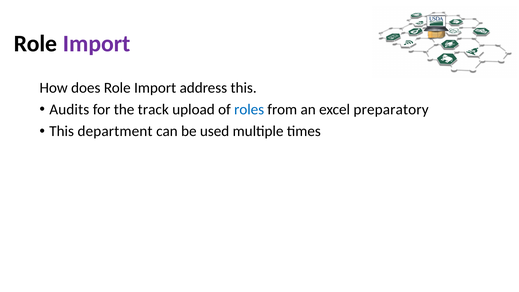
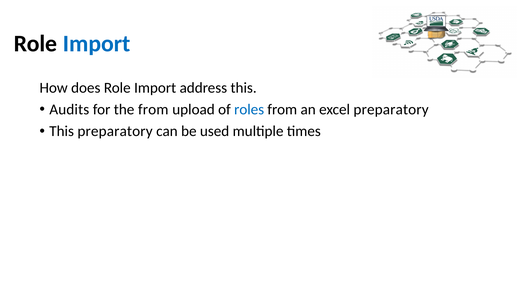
Import at (97, 44) colour: purple -> blue
the track: track -> from
This department: department -> preparatory
